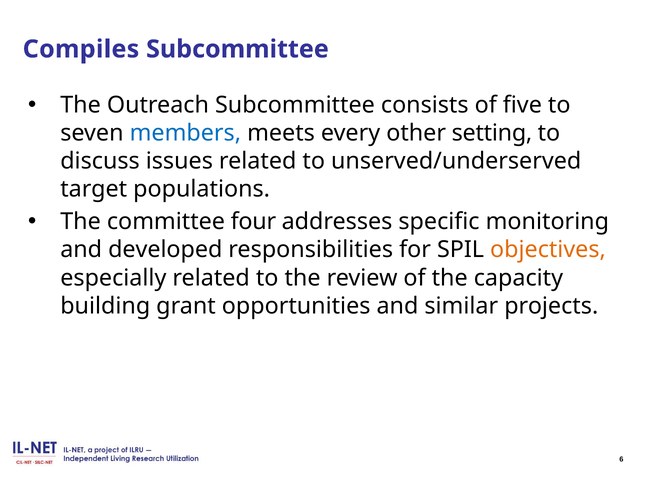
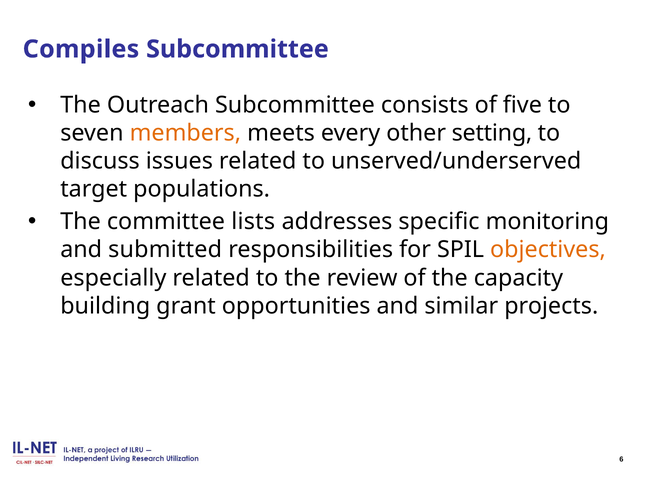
members colour: blue -> orange
four: four -> lists
developed: developed -> submitted
